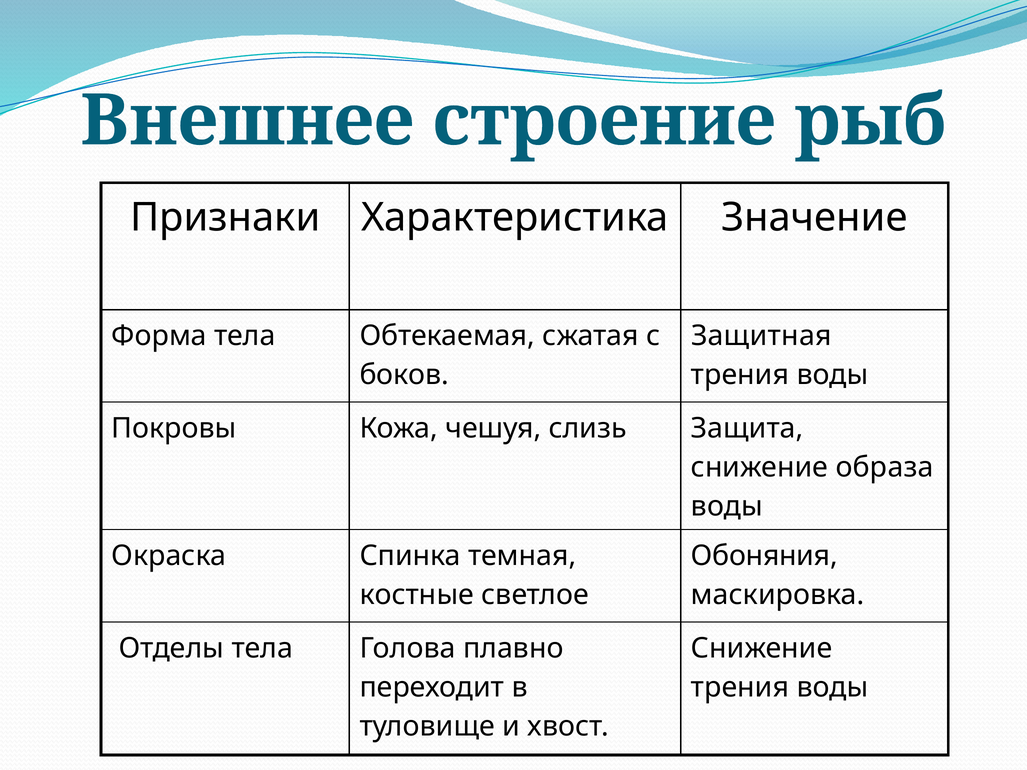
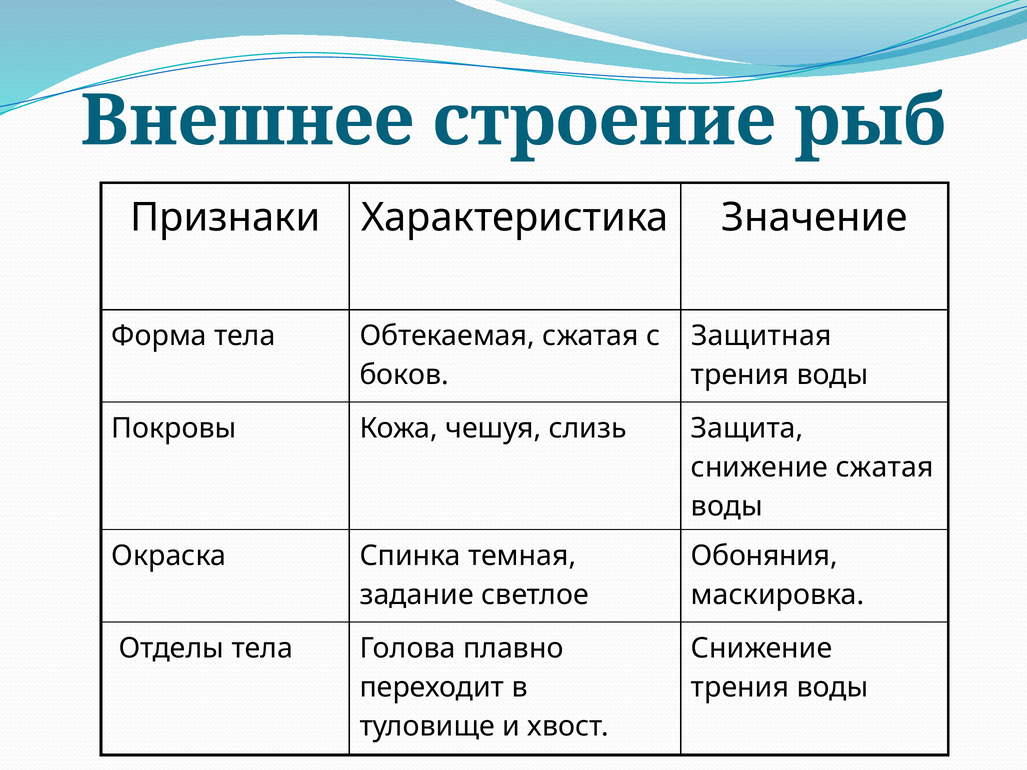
снижение образа: образа -> сжатая
костные: костные -> задание
